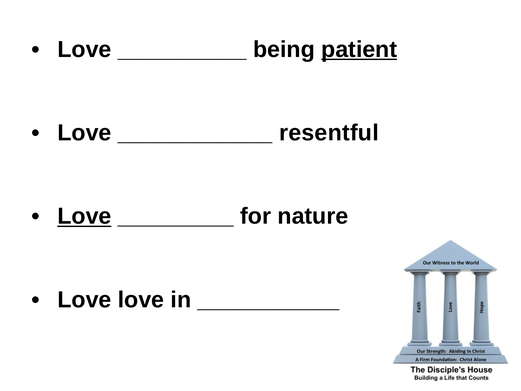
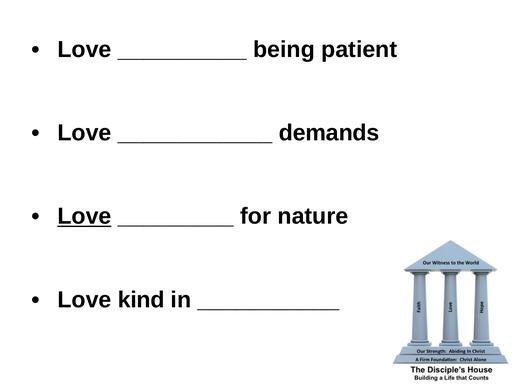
patient underline: present -> none
resentful: resentful -> demands
Love love: love -> kind
